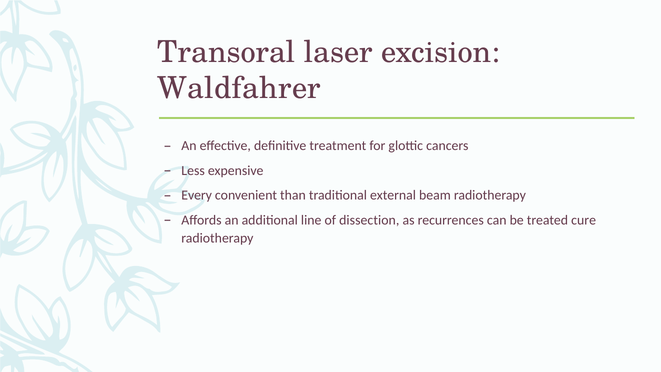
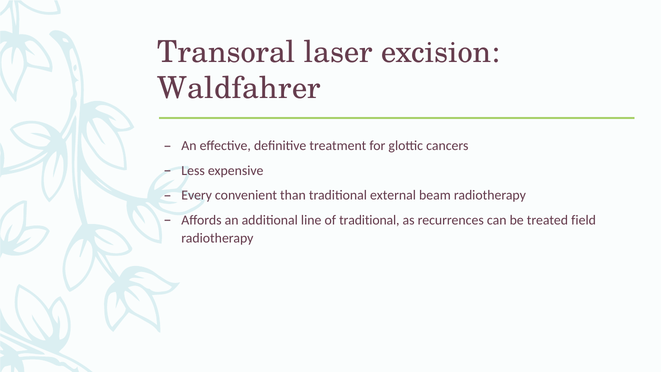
of dissection: dissection -> traditional
cure: cure -> field
